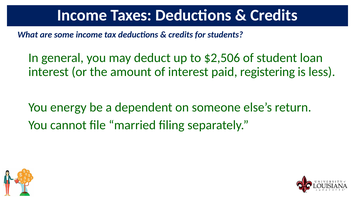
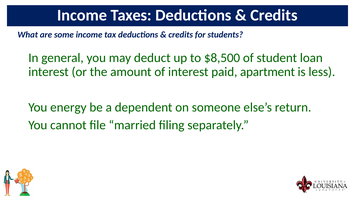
$2,506: $2,506 -> $8,500
registering: registering -> apartment
